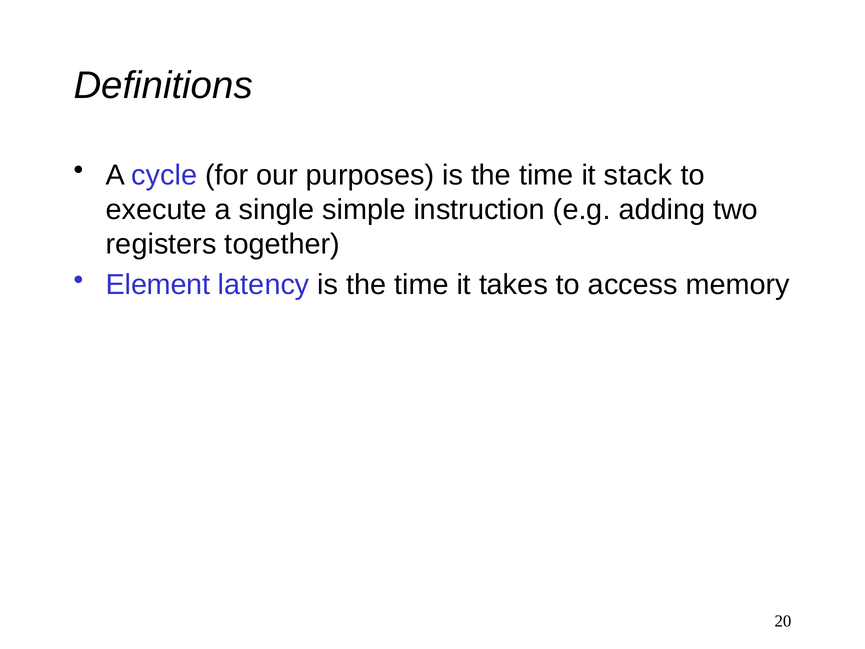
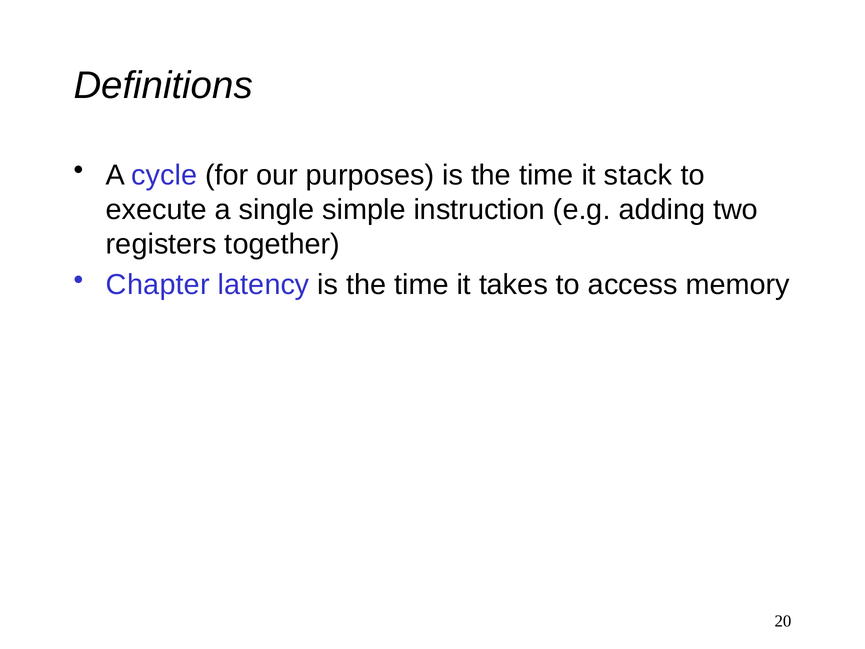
Element: Element -> Chapter
